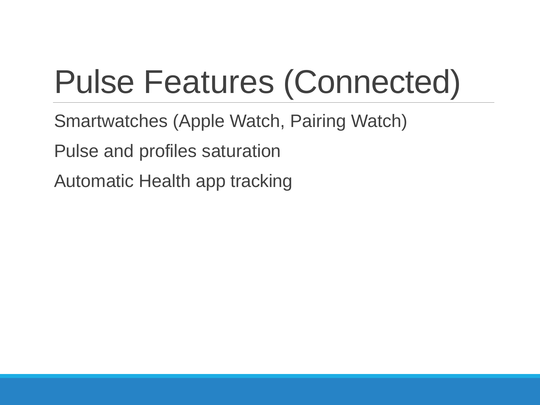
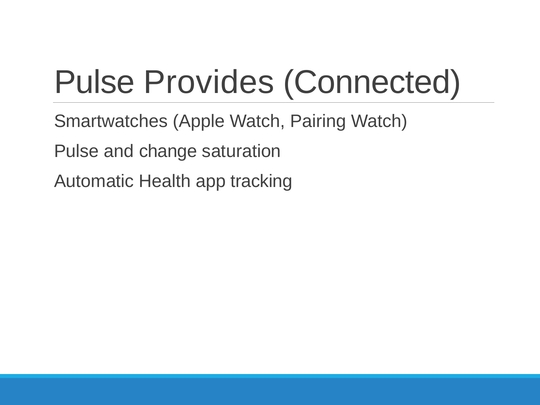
Features: Features -> Provides
profiles: profiles -> change
